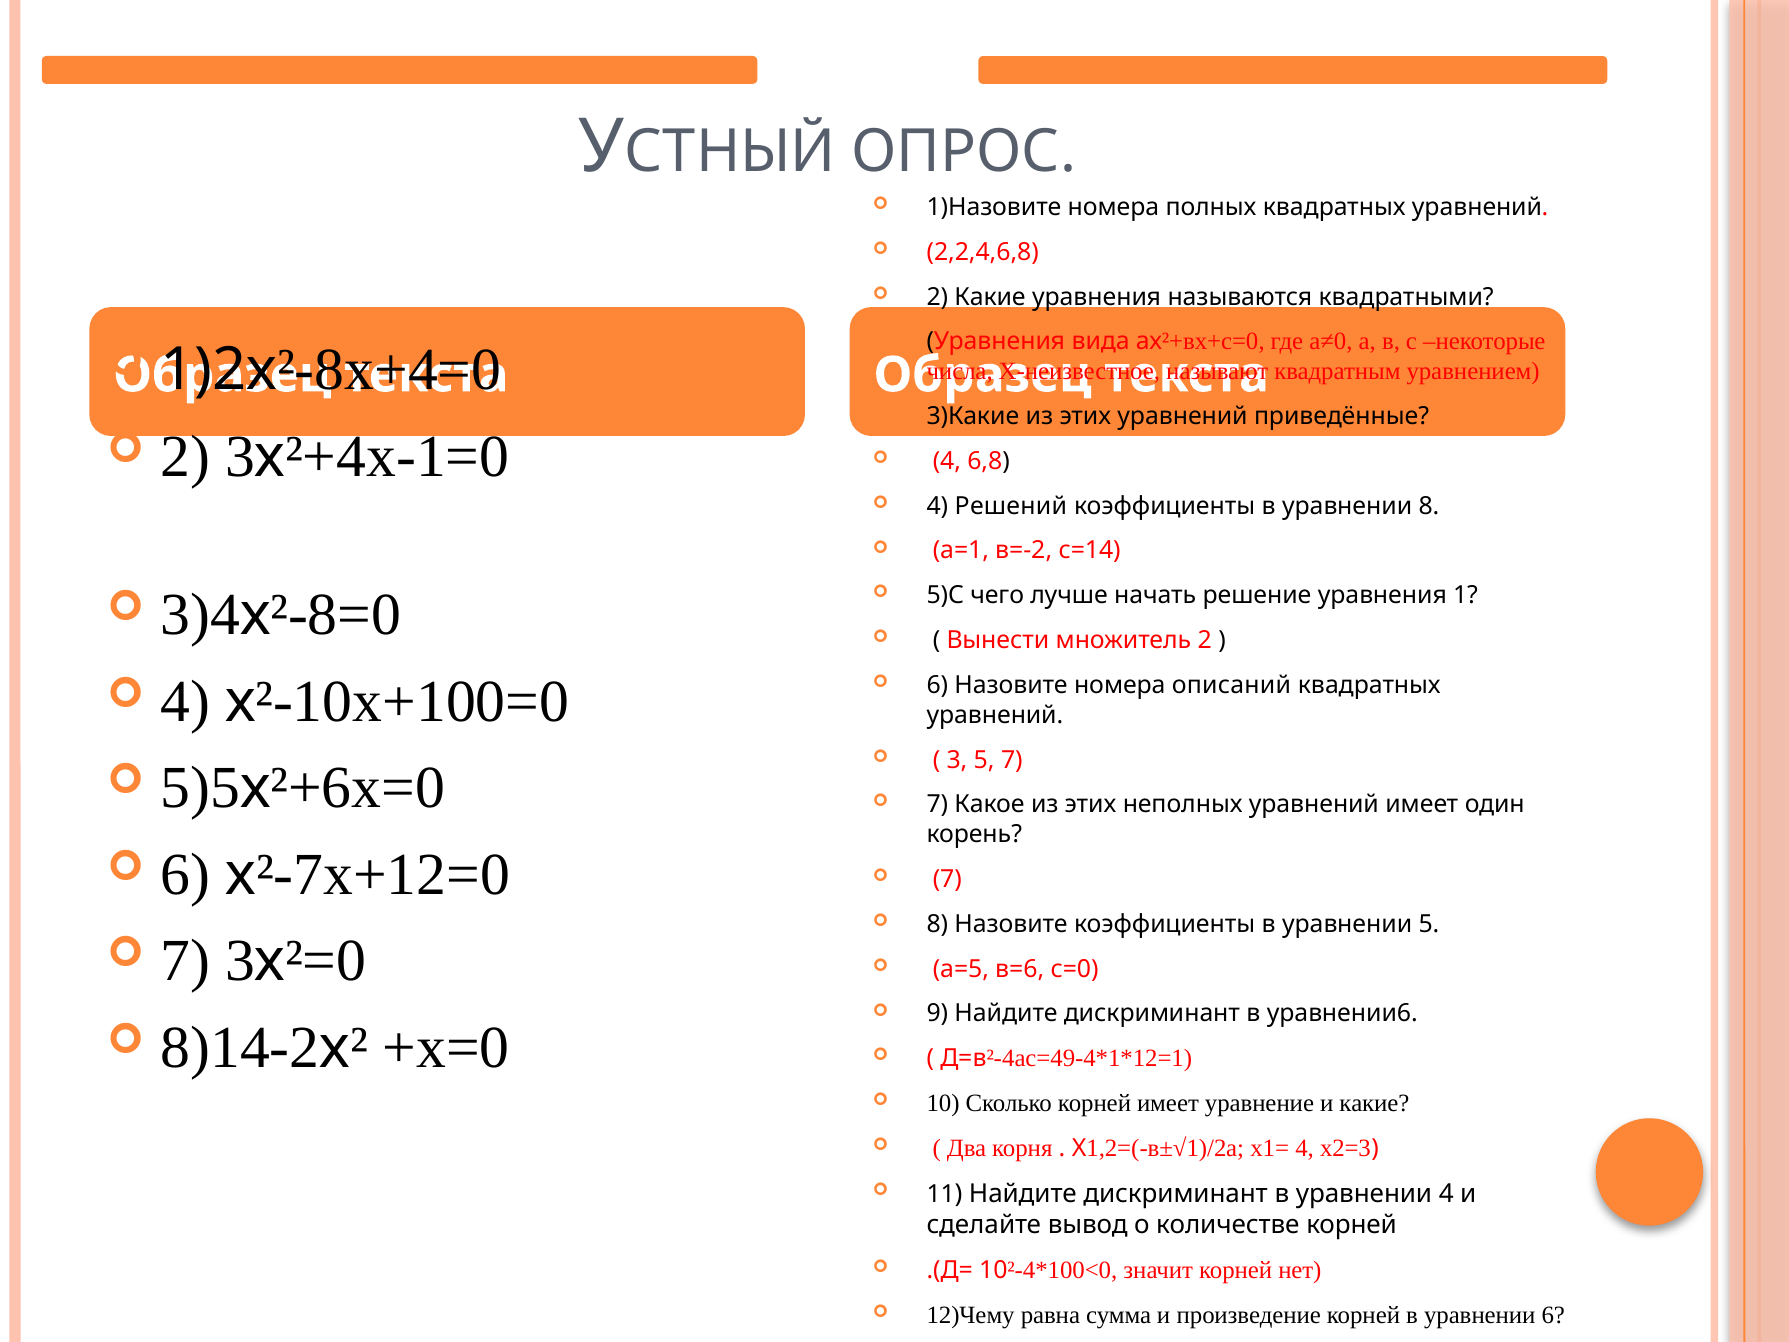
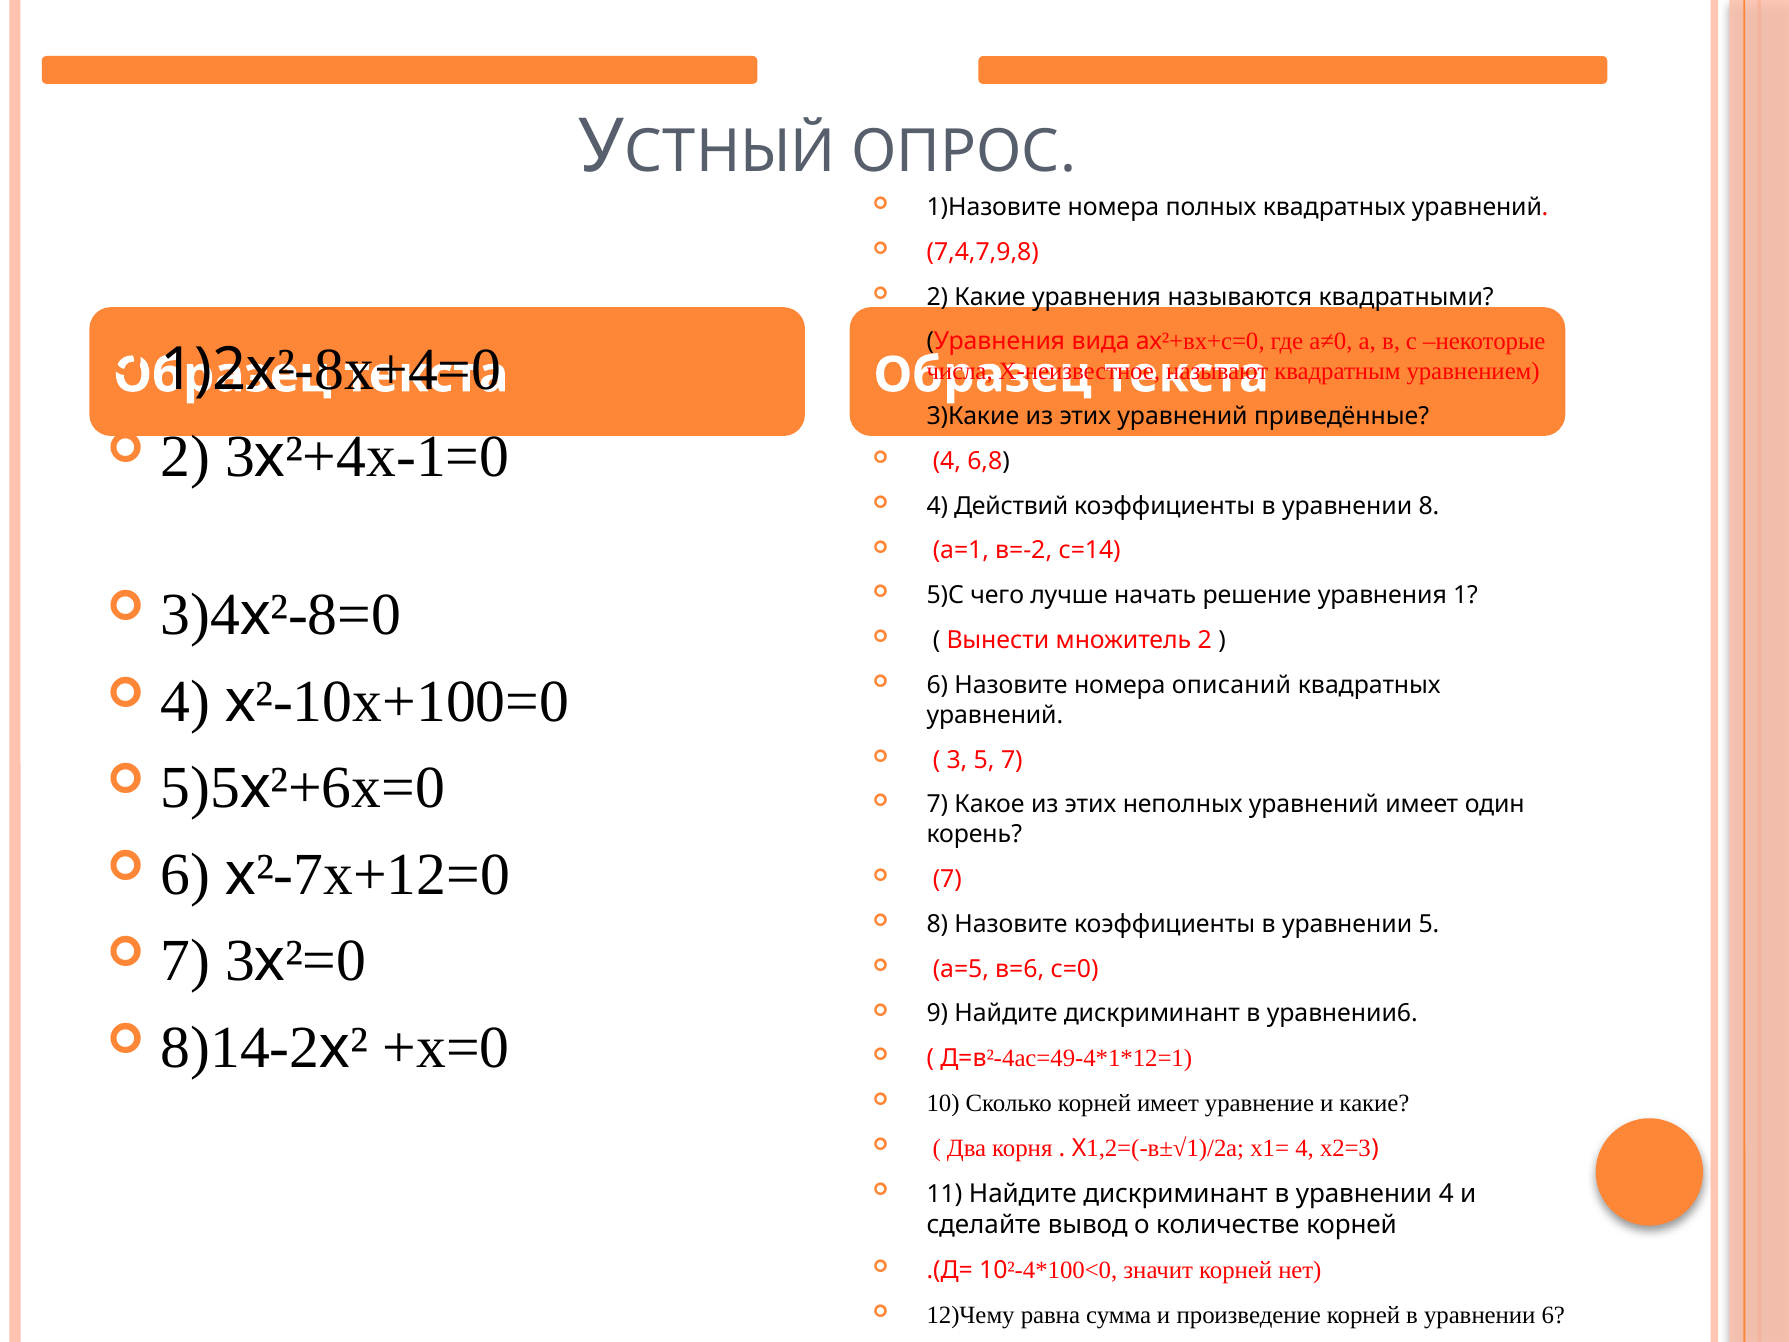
2,2,4,6,8: 2,2,4,6,8 -> 7,4,7,9,8
Решений: Решений -> Действий
